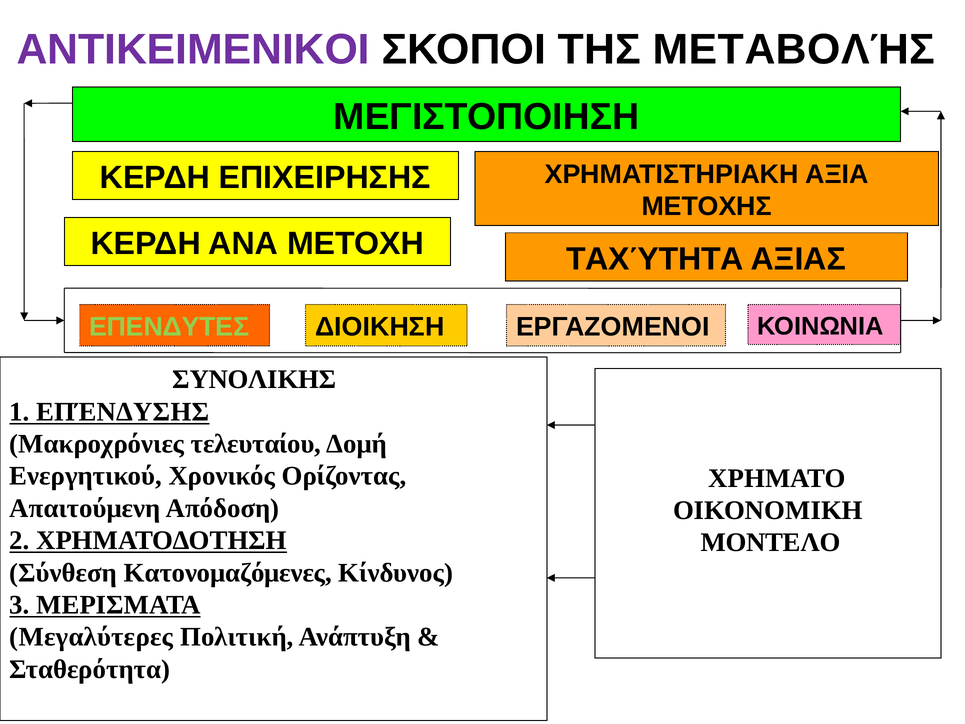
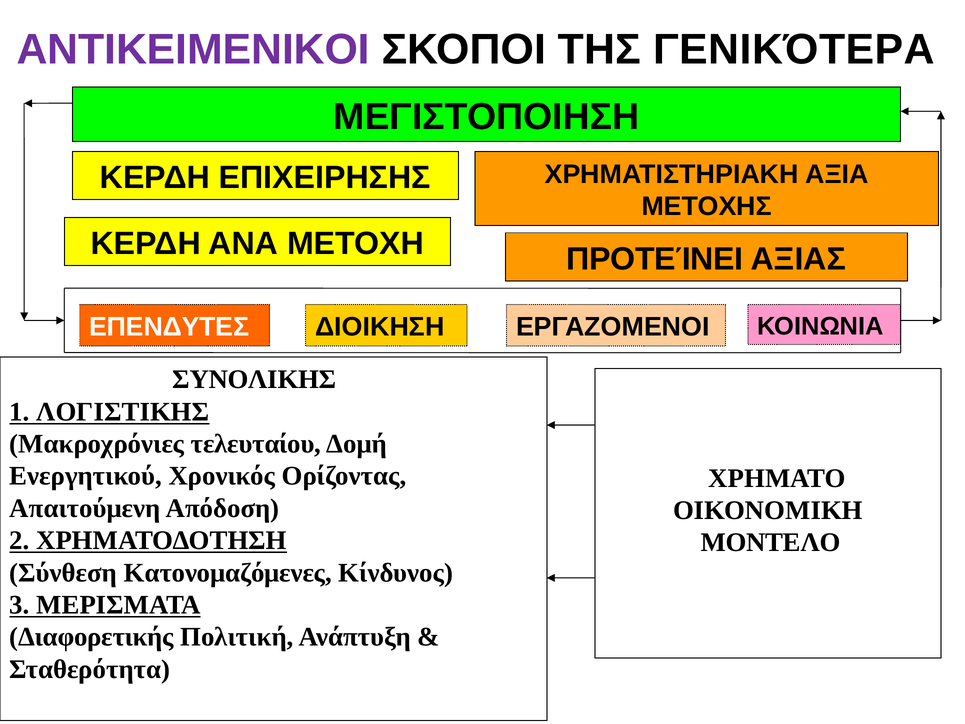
ΜΕΤΑΒΟΛΉΣ: ΜΕΤΑΒΟΛΉΣ -> ΓΕΝΙΚΌΤΕΡΑ
ΤΑΧΎΤΗΤΑ: ΤΑΧΎΤΗΤΑ -> ΠΡΟΤΕΊΝΕΙ
ΕΠΕΝΔΥΤΕΣ colour: light green -> white
ΕΠΈΝΔΥΣΗΣ: ΕΠΈΝΔΥΣΗΣ -> ΛΟΓΙΣΤΙΚΗΣ
Μεγαλύτερες: Μεγαλύτερες -> Διαφορετικής
